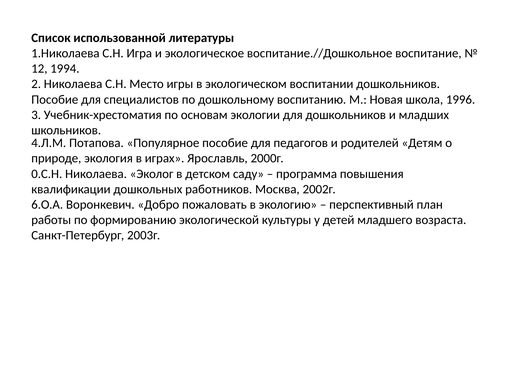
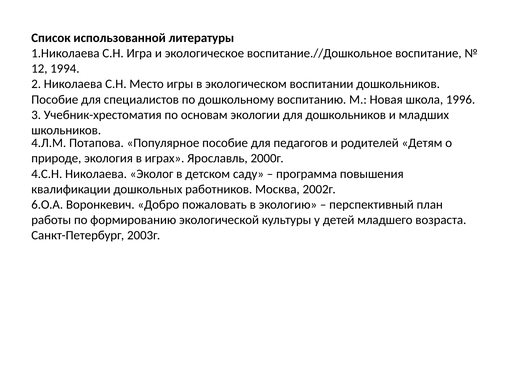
0.С.Н: 0.С.Н -> 4.С.Н
